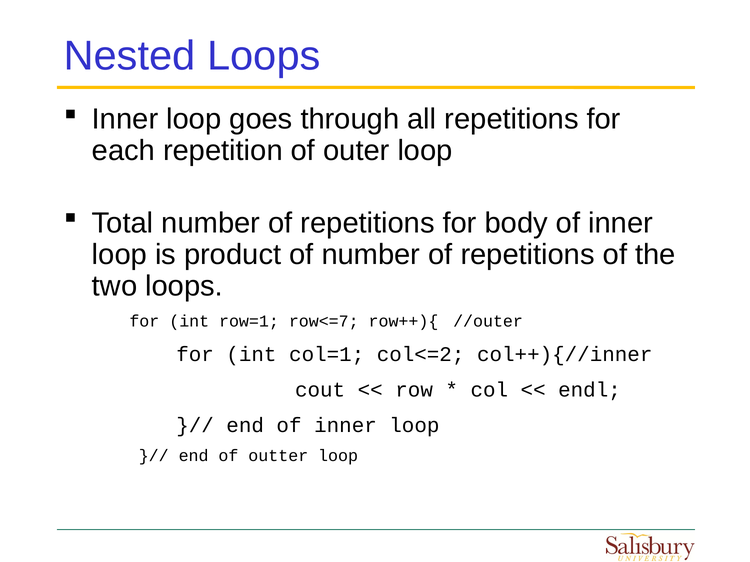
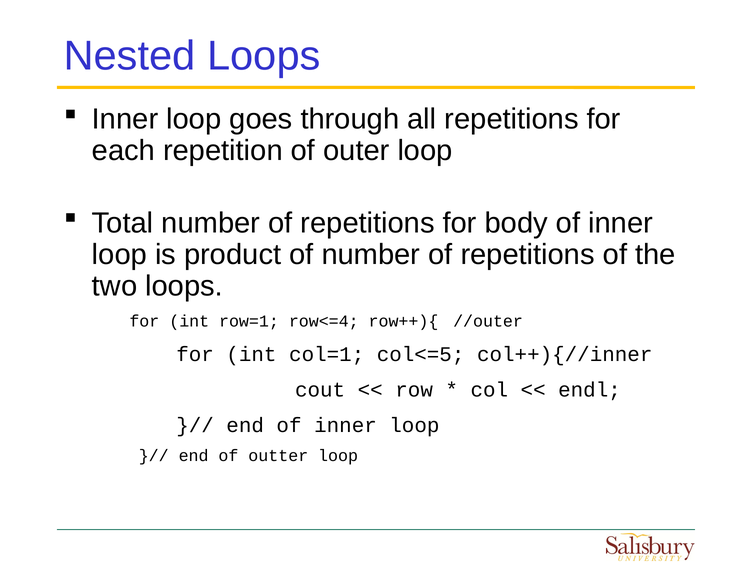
row<=7: row<=7 -> row<=4
col<=2: col<=2 -> col<=5
